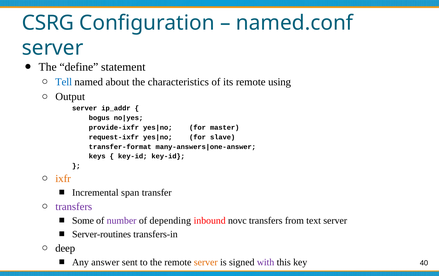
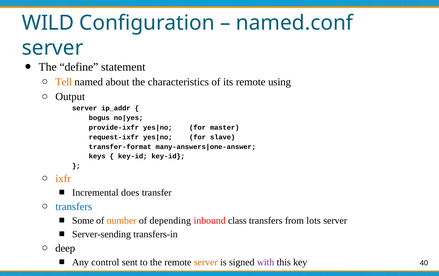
CSRG: CSRG -> WILD
Tell colour: blue -> orange
span: span -> does
transfers at (74, 207) colour: purple -> blue
number colour: purple -> orange
novc: novc -> class
text: text -> lots
Server-routines: Server-routines -> Server-sending
answer: answer -> control
